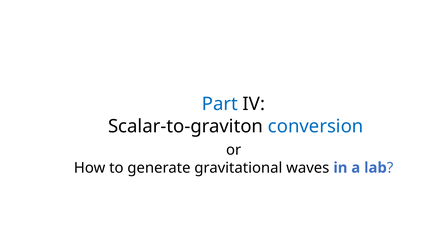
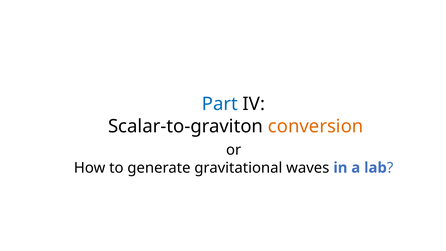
conversion colour: blue -> orange
